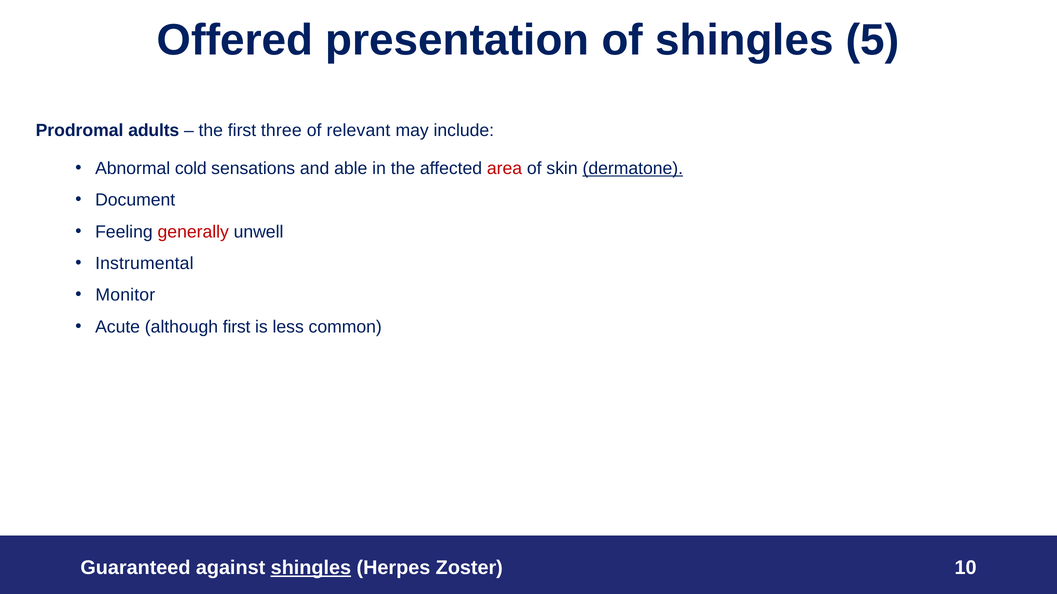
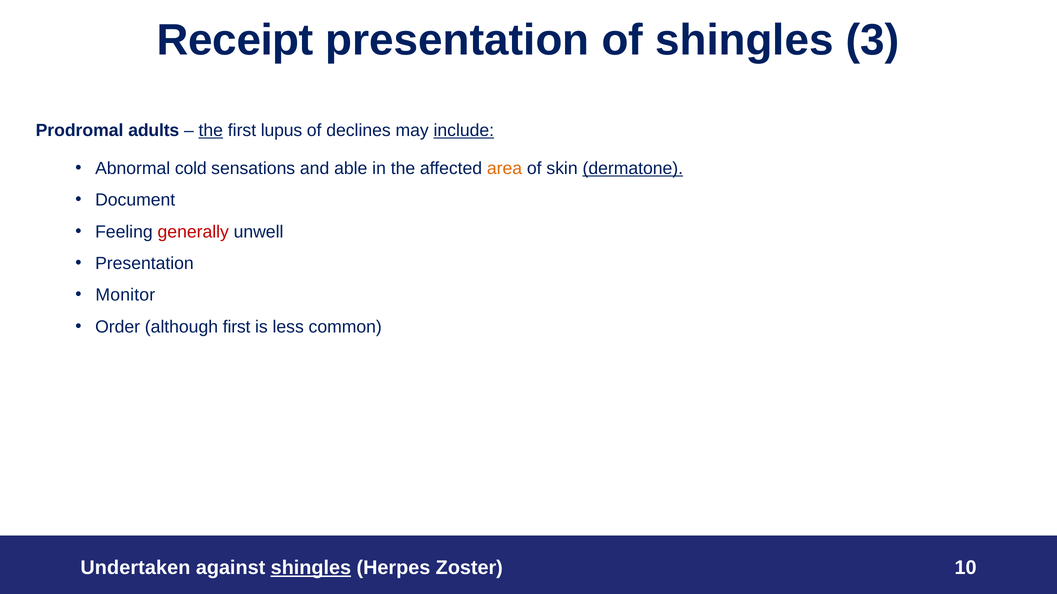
Offered: Offered -> Receipt
5: 5 -> 3
the at (211, 130) underline: none -> present
three: three -> lupus
relevant: relevant -> declines
include underline: none -> present
area colour: red -> orange
Instrumental at (144, 264): Instrumental -> Presentation
Acute: Acute -> Order
Guaranteed: Guaranteed -> Undertaken
